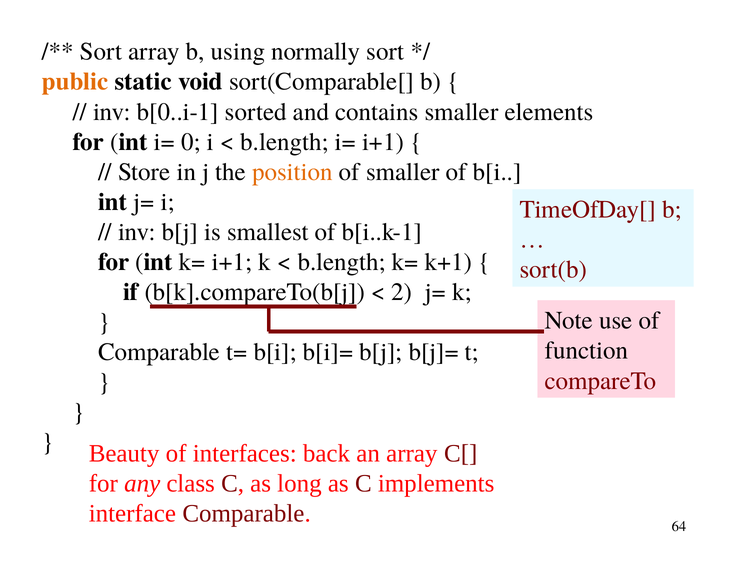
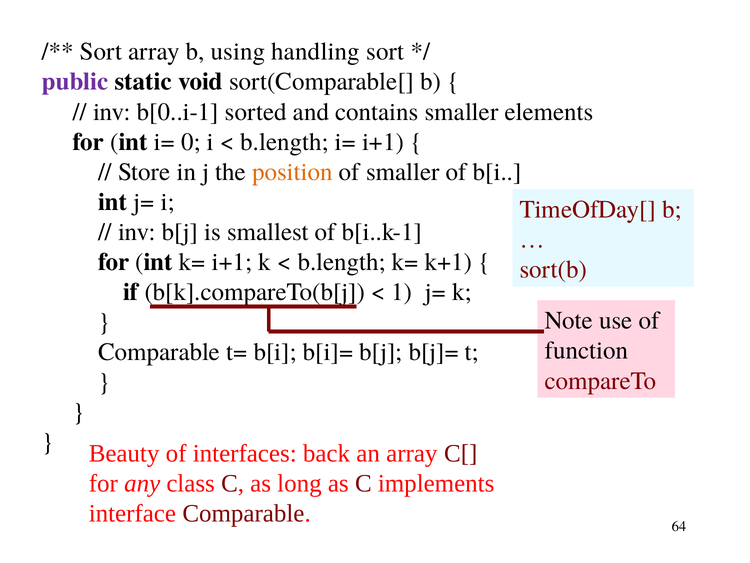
normally: normally -> handling
public colour: orange -> purple
2: 2 -> 1
